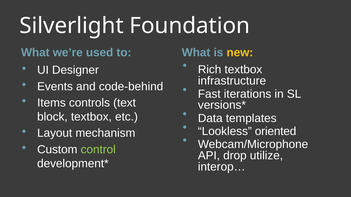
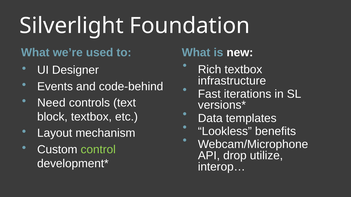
new colour: yellow -> white
Items: Items -> Need
oriented: oriented -> benefits
